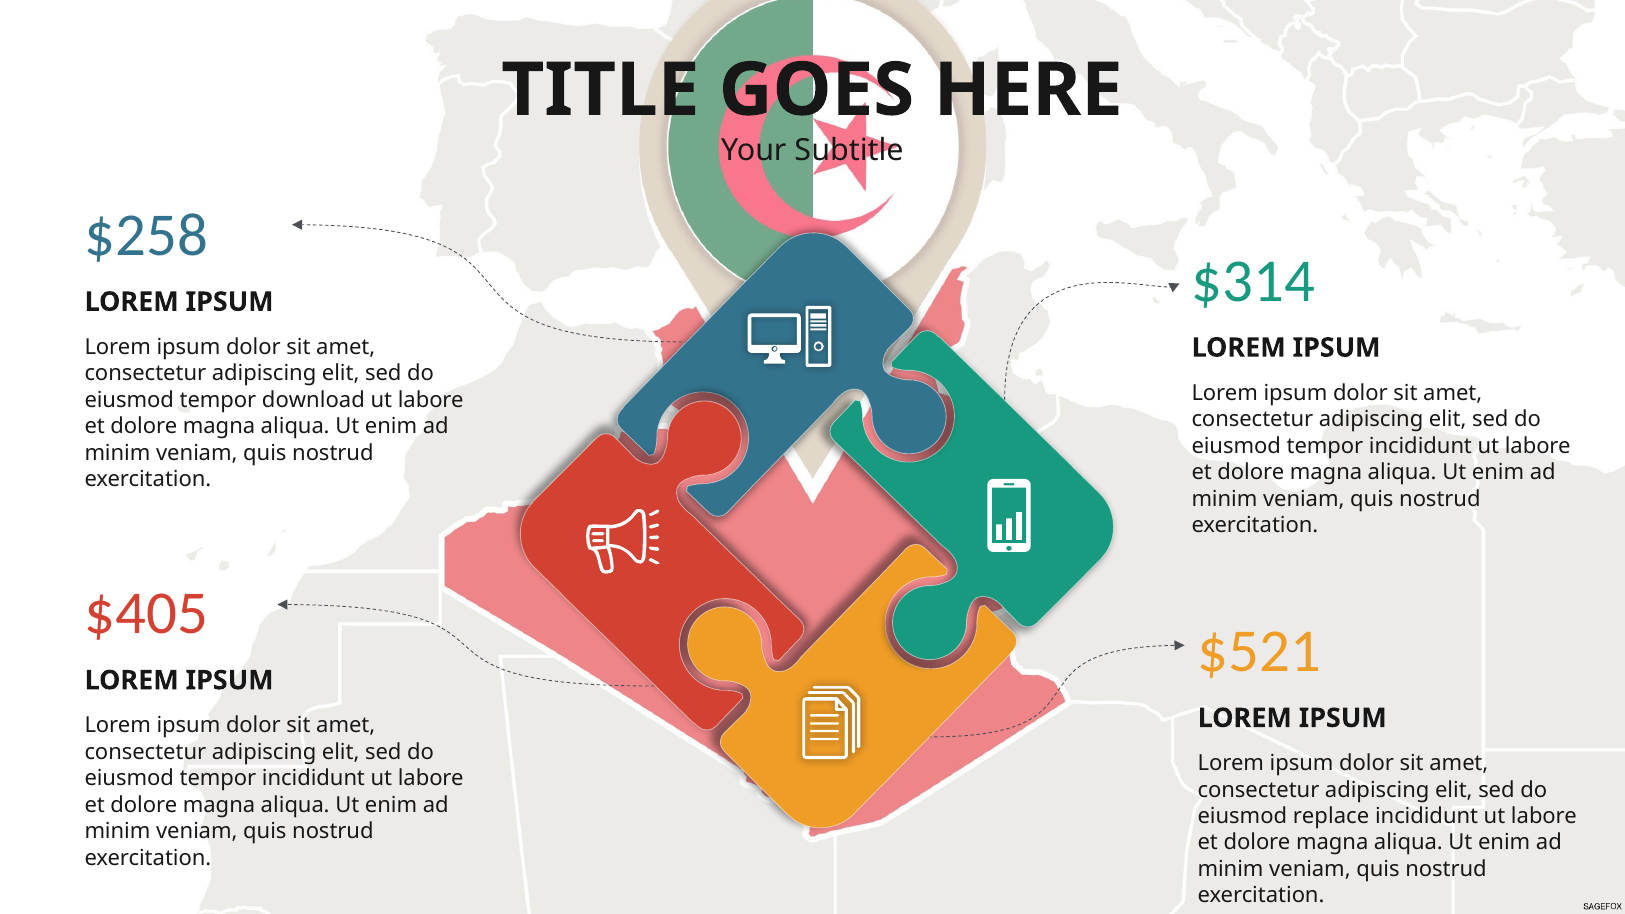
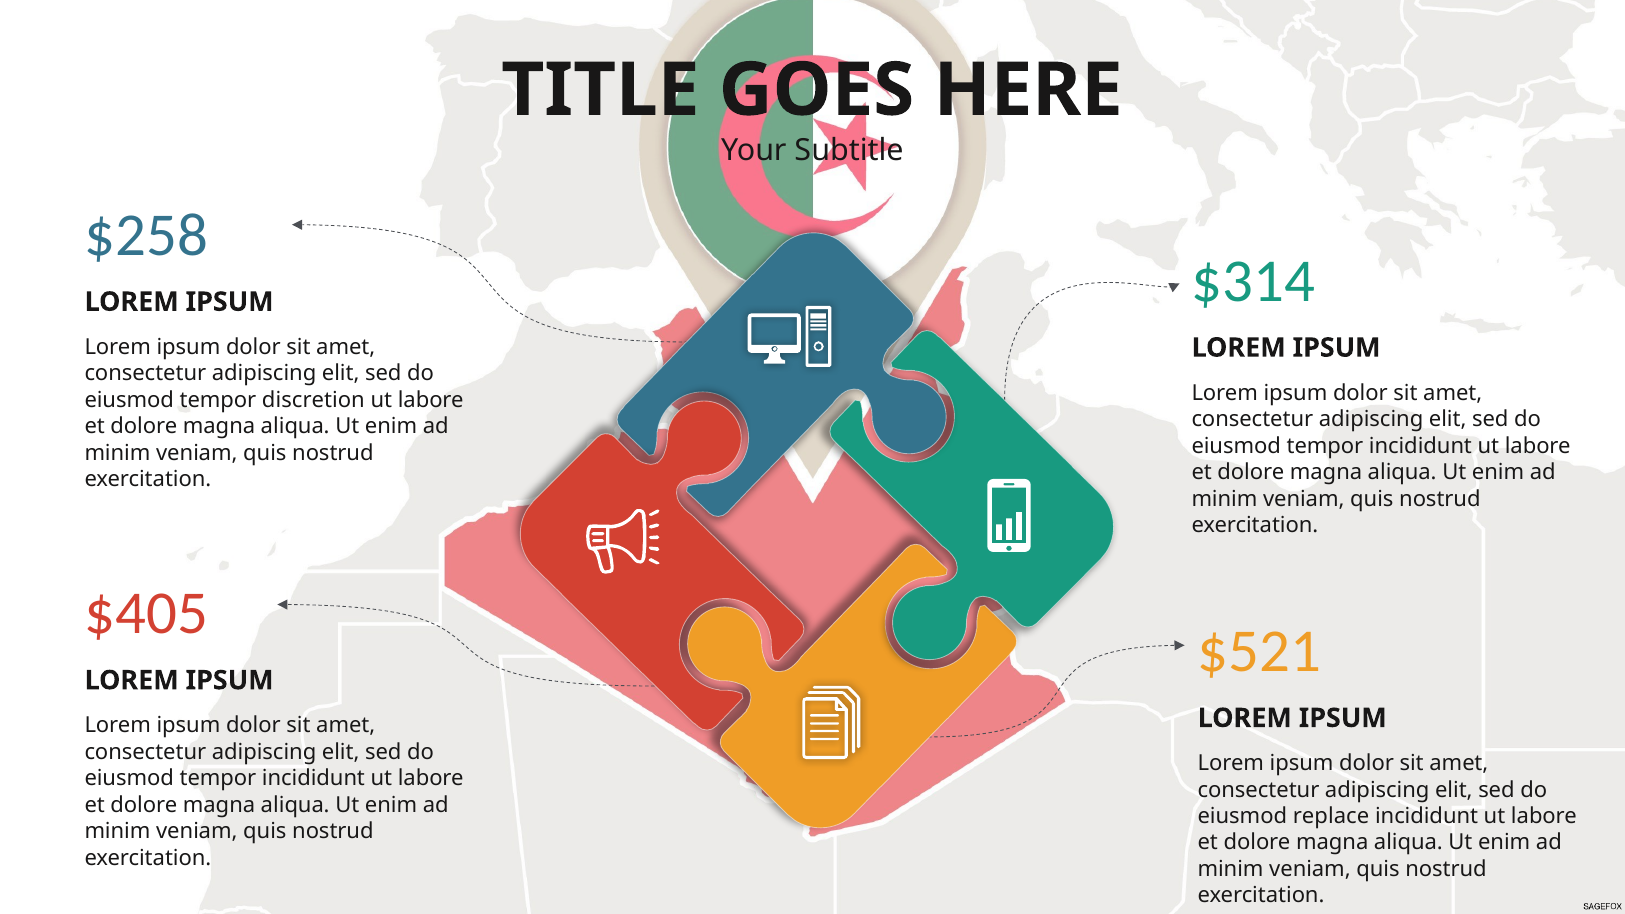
download: download -> discretion
